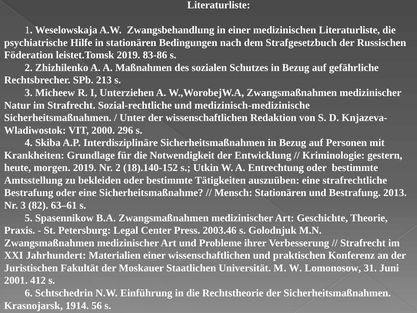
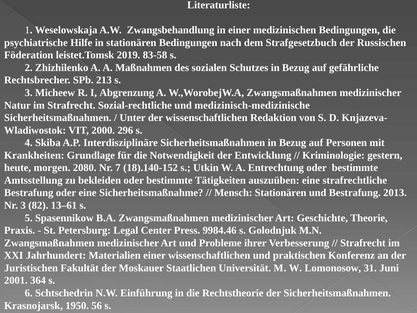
medizinischen Literaturliste: Literaturliste -> Bedingungen
83-86: 83-86 -> 83-58
Unterziehen: Unterziehen -> Abgrenzung
morgen 2019: 2019 -> 2080
Nr 2: 2 -> 7
63–61: 63–61 -> 13–61
2003.46: 2003.46 -> 9984.46
412: 412 -> 364
1914: 1914 -> 1950
